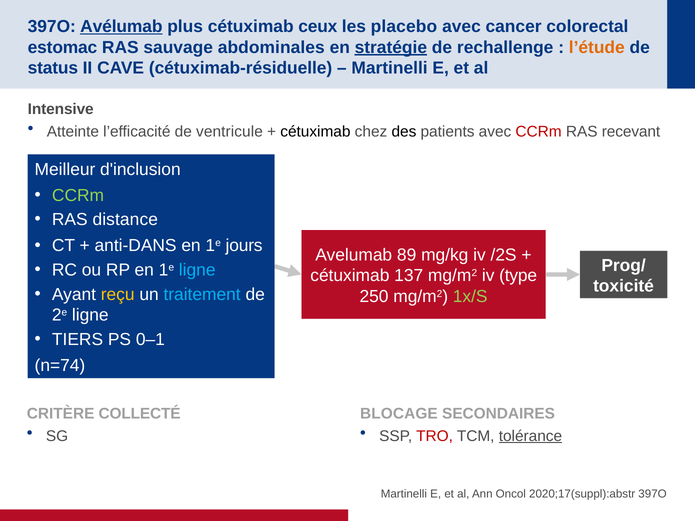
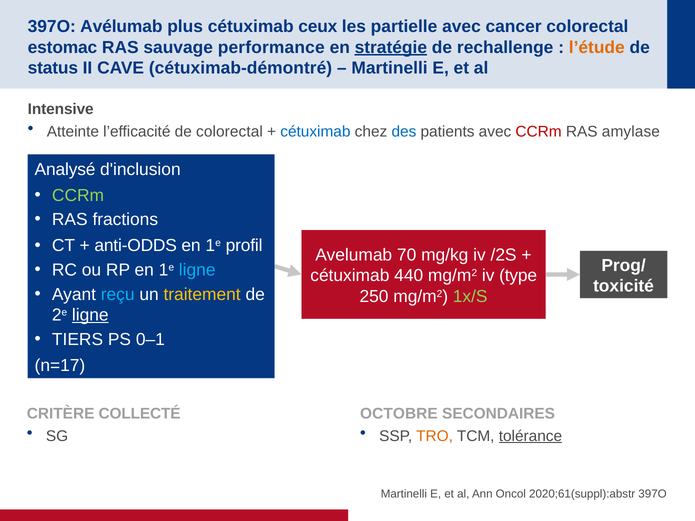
Avélumab underline: present -> none
placebo: placebo -> partielle
abdominales: abdominales -> performance
cétuximab-résiduelle: cétuximab-résiduelle -> cétuximab-démontré
de ventricule: ventricule -> colorectal
cétuximab at (315, 132) colour: black -> blue
des colour: black -> blue
recevant: recevant -> amylase
Meilleur: Meilleur -> Analysé
distance: distance -> fractions
anti-DANS: anti-DANS -> anti-ODDS
jours: jours -> profil
89: 89 -> 70
137: 137 -> 440
reçu colour: yellow -> light blue
traitement colour: light blue -> yellow
ligne at (90, 315) underline: none -> present
n=74: n=74 -> n=17
BLOCAGE: BLOCAGE -> OCTOBRE
TRO colour: red -> orange
2020;17(suppl):abstr: 2020;17(suppl):abstr -> 2020;61(suppl):abstr
